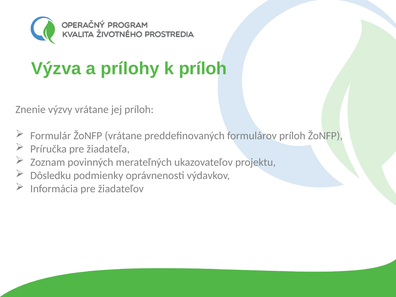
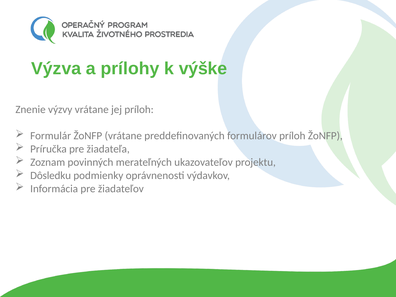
k príloh: príloh -> výške
